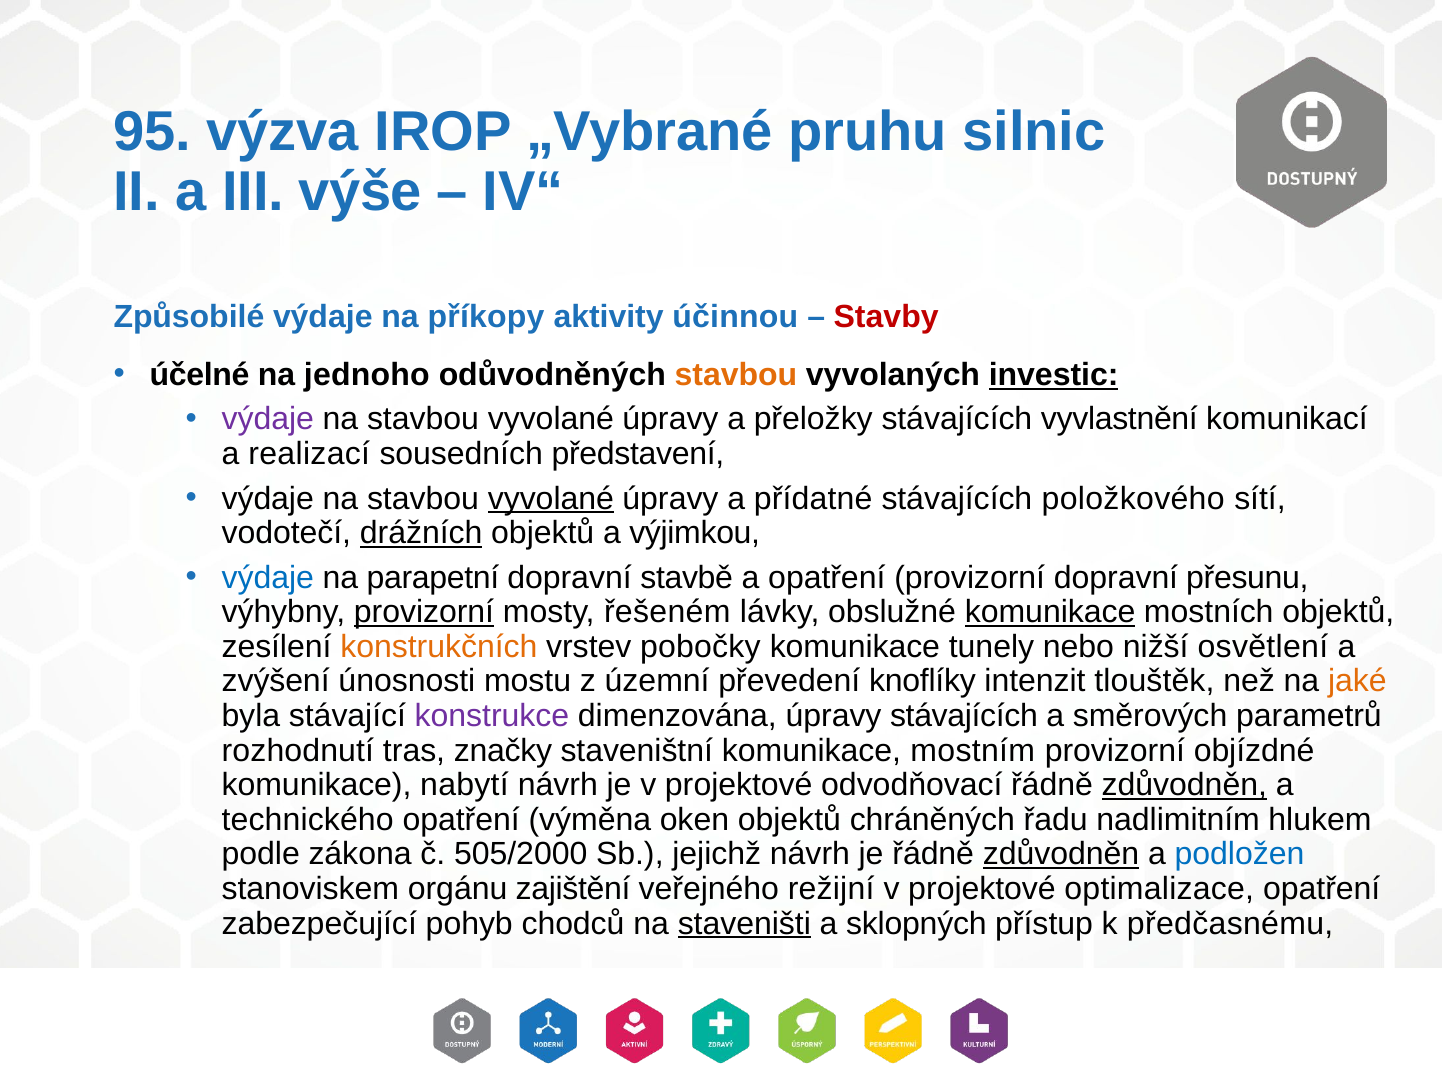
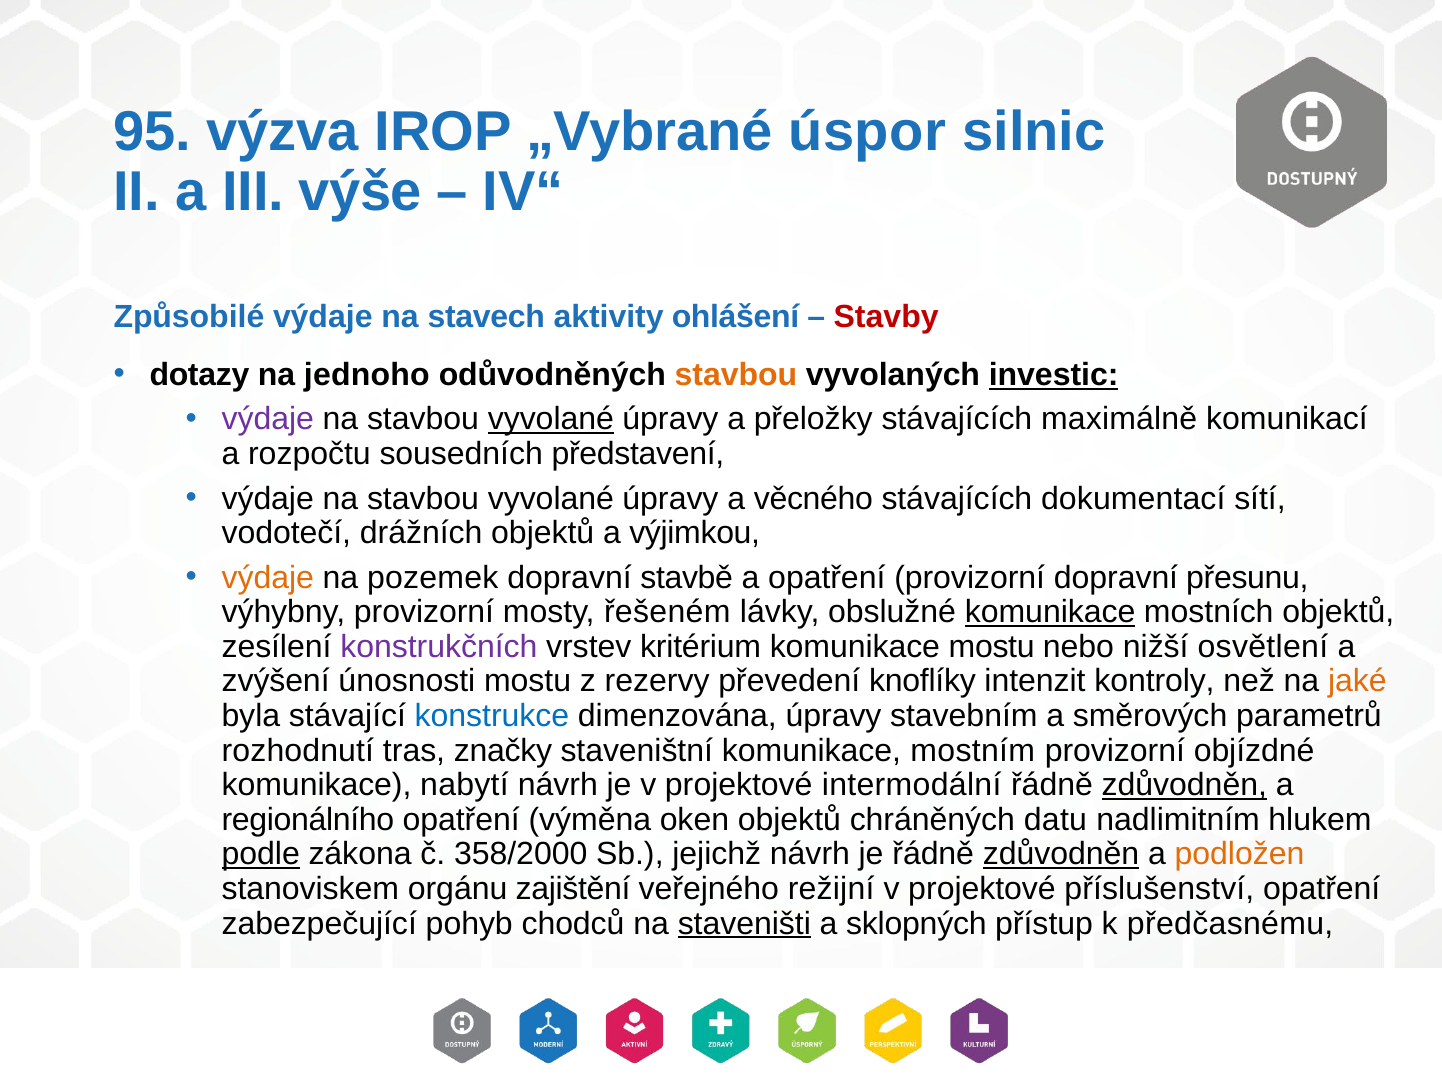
pruhu: pruhu -> úspor
příkopy: příkopy -> stavech
účinnou: účinnou -> ohlášení
účelné: účelné -> dotazy
vyvolané at (551, 419) underline: none -> present
vyvlastnění: vyvlastnění -> maximálně
realizací: realizací -> rozpočtu
vyvolané at (551, 498) underline: present -> none
přídatné: přídatné -> věcného
položkového: položkového -> dokumentací
drážních underline: present -> none
výdaje at (268, 577) colour: blue -> orange
parapetní: parapetní -> pozemek
provizorní at (424, 612) underline: present -> none
konstrukčních colour: orange -> purple
pobočky: pobočky -> kritérium
komunikace tunely: tunely -> mostu
územní: územní -> rezervy
tlouštěk: tlouštěk -> kontroly
konstrukce colour: purple -> blue
úpravy stávajících: stávajících -> stavebním
odvodňovací: odvodňovací -> intermodální
technického: technického -> regionálního
řadu: řadu -> datu
podle underline: none -> present
505/2000: 505/2000 -> 358/2000
podložen colour: blue -> orange
optimalizace: optimalizace -> příslušenství
